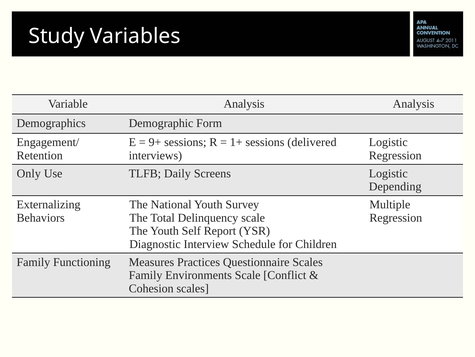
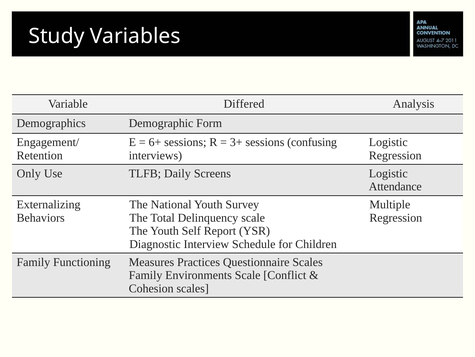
Variable Analysis: Analysis -> Differed
9+: 9+ -> 6+
1+: 1+ -> 3+
delivered: delivered -> confusing
Depending: Depending -> Attendance
